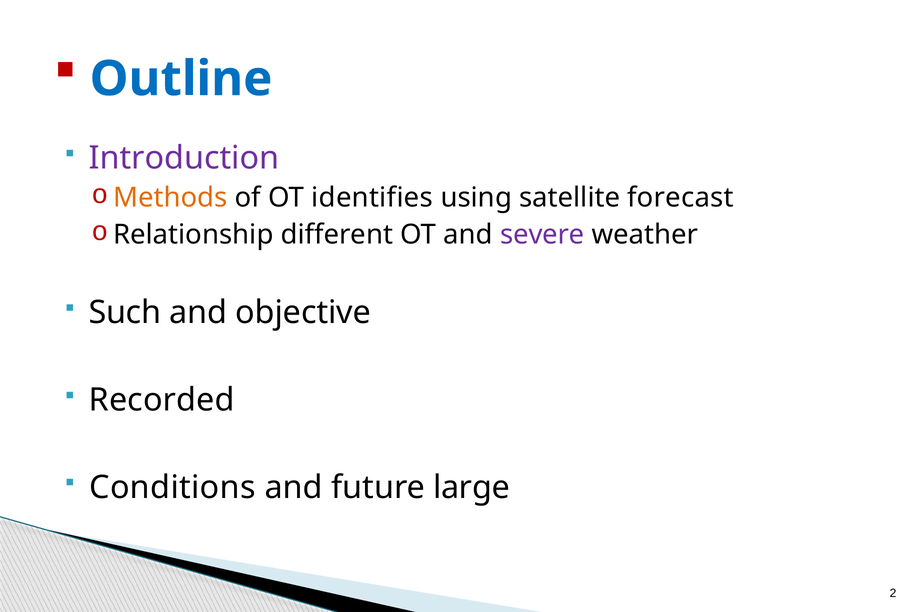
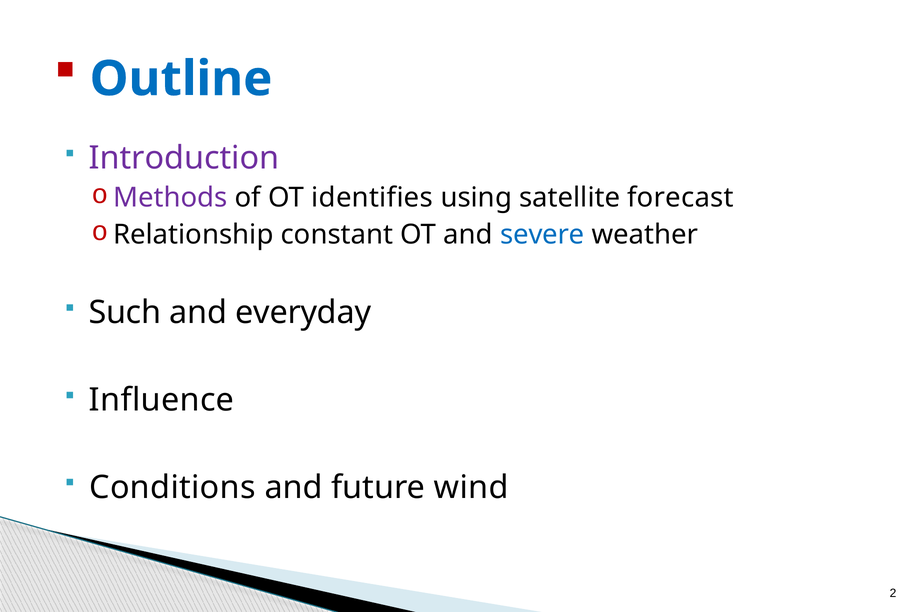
Methods colour: orange -> purple
different: different -> constant
severe colour: purple -> blue
objective: objective -> everyday
Recorded: Recorded -> Influence
large: large -> wind
